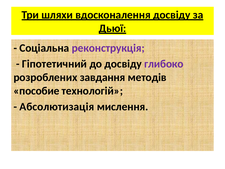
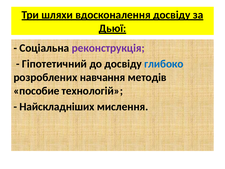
глибоко colour: purple -> blue
завдання: завдання -> навчання
Абсолютизація: Абсолютизація -> Найскладніших
